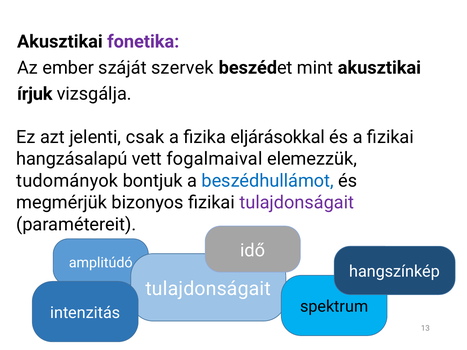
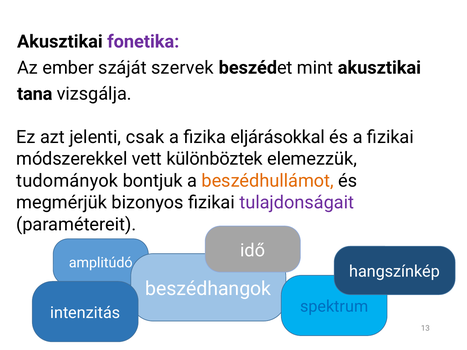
írjuk: írjuk -> tana
hangzásalapú: hangzásalapú -> módszerekkel
fogalmaival: fogalmaival -> különböztek
beszédhullámot colour: blue -> orange
tulajdonságait at (208, 289): tulajdonságait -> beszédhangok
spektrum colour: black -> blue
